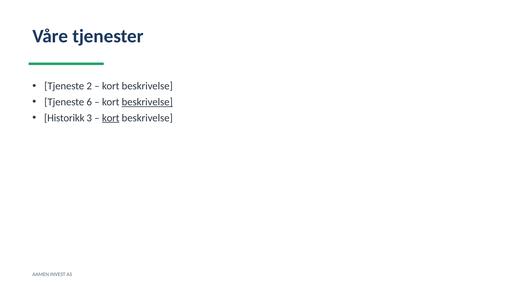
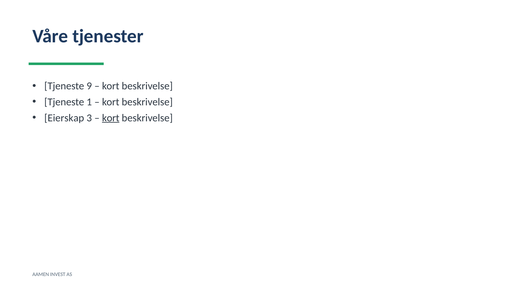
2: 2 -> 9
6: 6 -> 1
beskrivelse at (147, 102) underline: present -> none
Historikk: Historikk -> Eierskap
